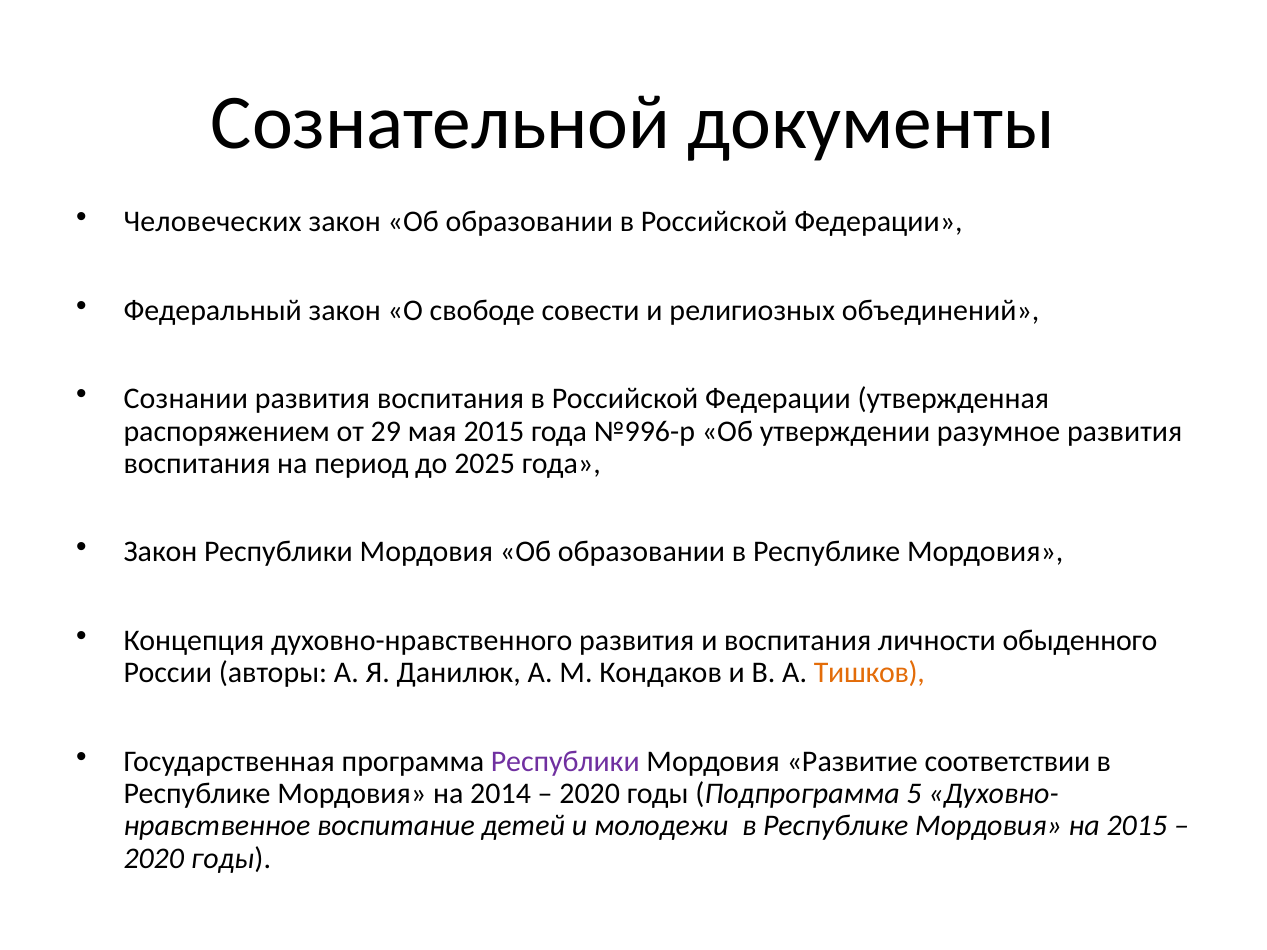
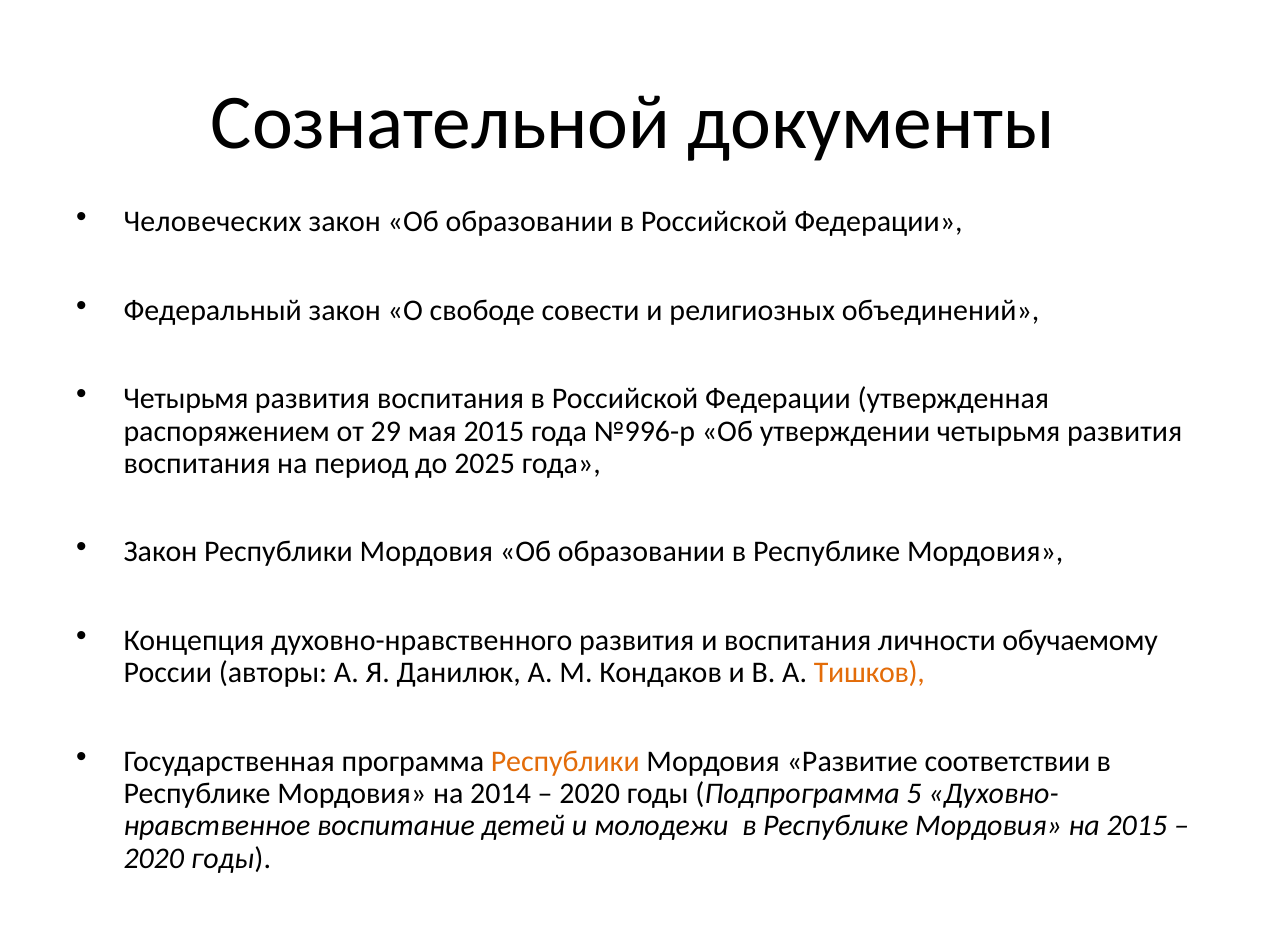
Сознании at (186, 399): Сознании -> Четырьмя
утверждении разумное: разумное -> четырьмя
обыденного: обыденного -> обучаемому
Республики at (565, 762) colour: purple -> orange
